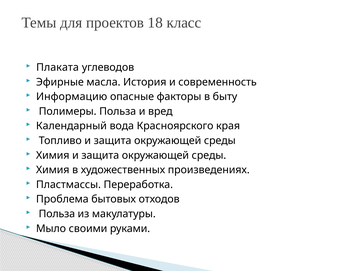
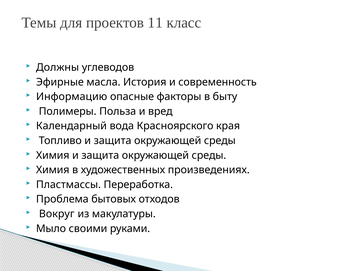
18: 18 -> 11
Плаката: Плаката -> Должны
Польза at (57, 214): Польза -> Вокруг
